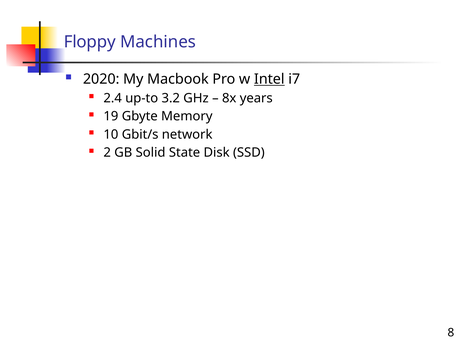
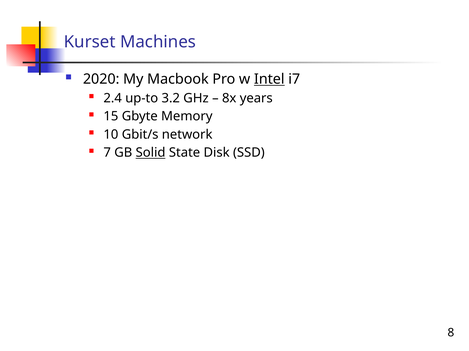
Floppy: Floppy -> Kurset
19: 19 -> 15
2: 2 -> 7
Solid underline: none -> present
